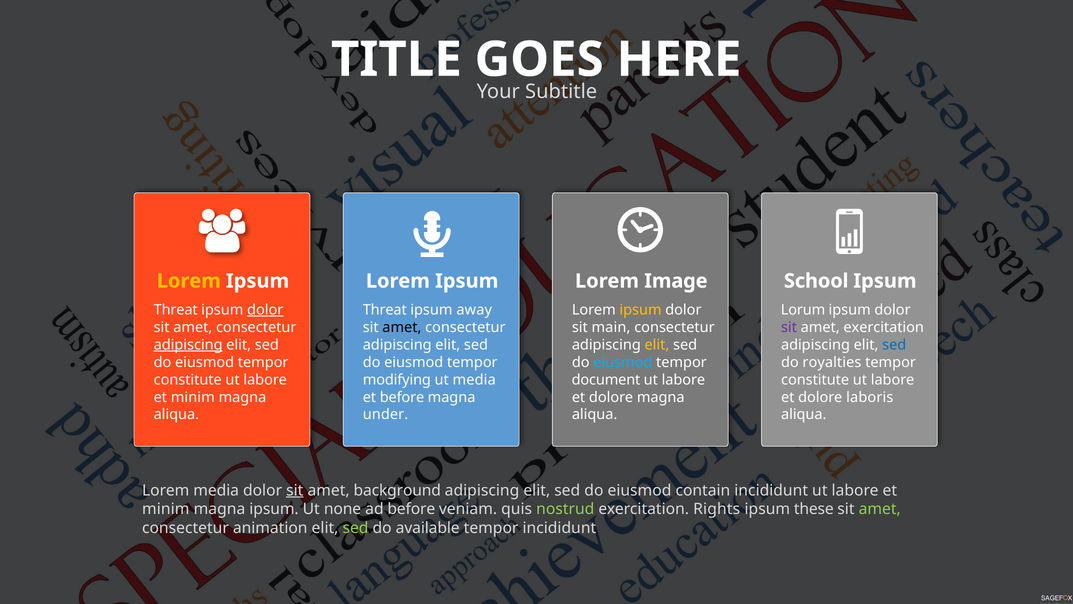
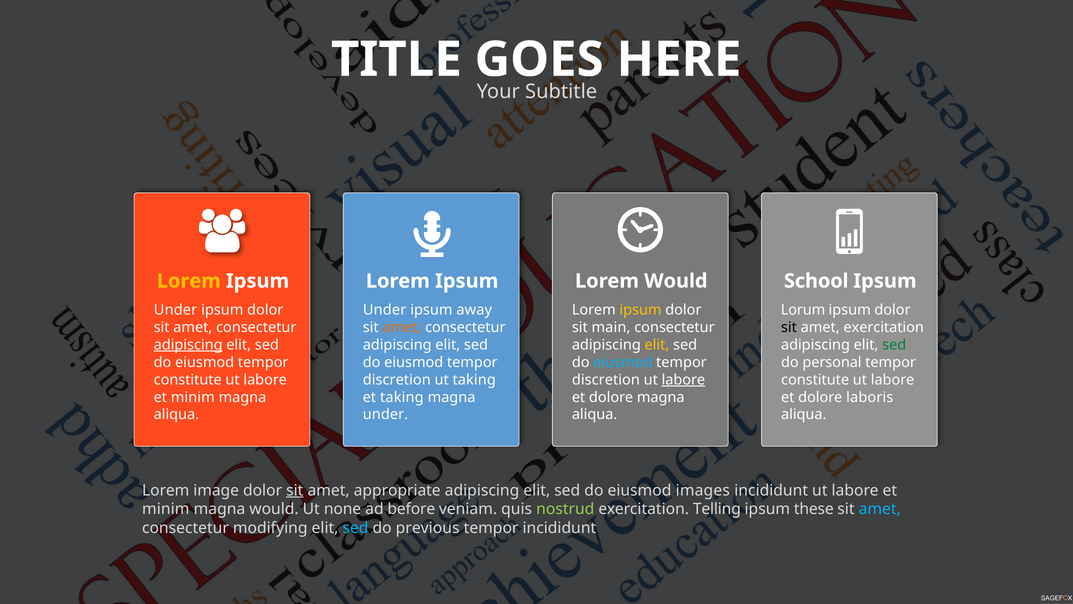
Lorem Image: Image -> Would
Threat at (176, 310): Threat -> Under
dolor at (265, 310) underline: present -> none
Threat at (385, 310): Threat -> Under
amet at (402, 327) colour: black -> orange
sit at (789, 327) colour: purple -> black
sed at (894, 345) colour: blue -> green
royalties: royalties -> personal
modifying at (397, 379): modifying -> discretion
ut media: media -> taking
document at (606, 379): document -> discretion
labore at (683, 379) underline: none -> present
et before: before -> taking
Lorem media: media -> image
background: background -> appropriate
contain: contain -> images
magna ipsum: ipsum -> would
Rights: Rights -> Telling
amet at (880, 509) colour: light green -> light blue
animation: animation -> modifying
sed at (355, 528) colour: light green -> light blue
available: available -> previous
